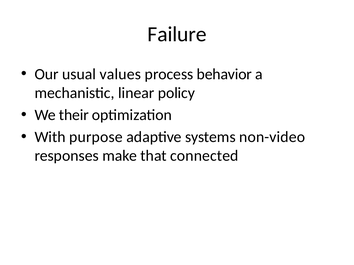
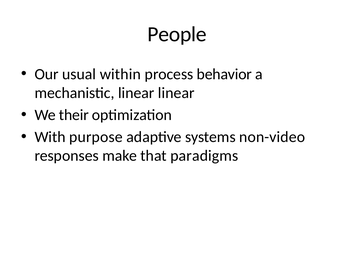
Failure: Failure -> People
values: values -> within
linear policy: policy -> linear
connected: connected -> paradigms
